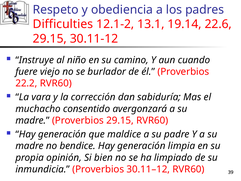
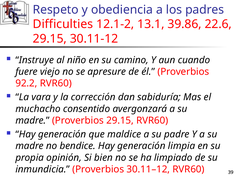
19.14: 19.14 -> 39.86
burlador: burlador -> apresure
22.2: 22.2 -> 92.2
